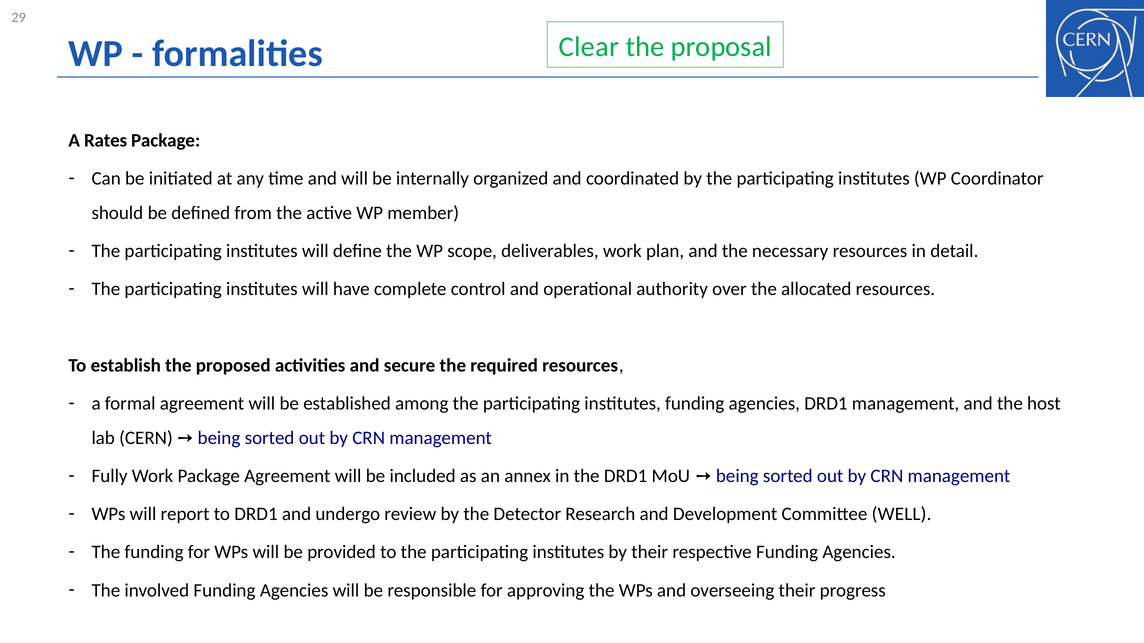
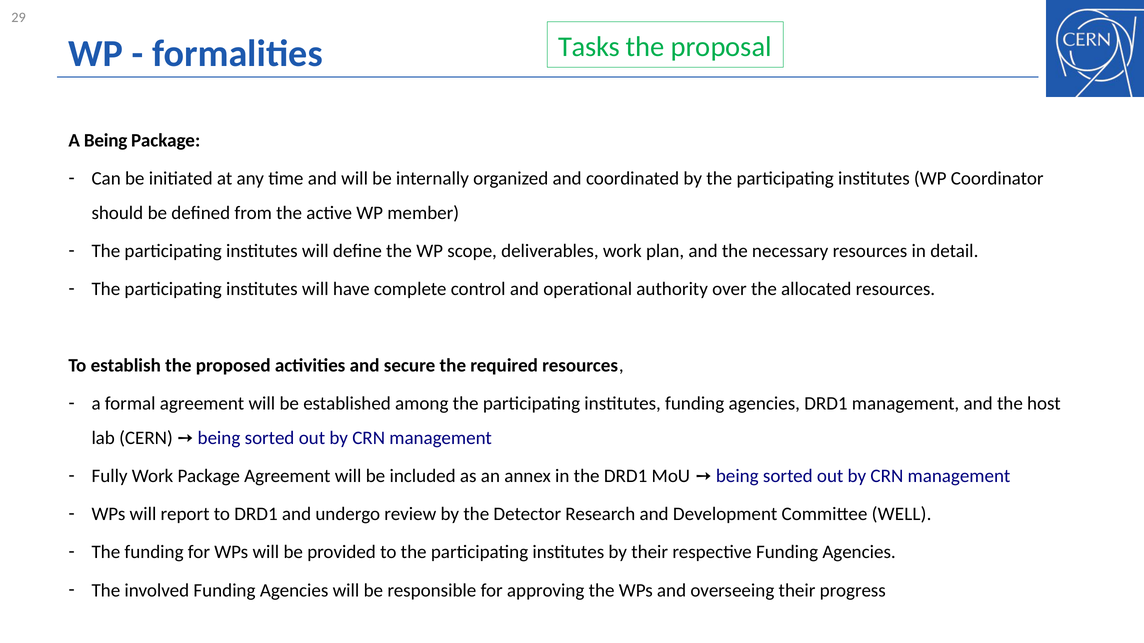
Clear: Clear -> Tasks
A Rates: Rates -> Being
